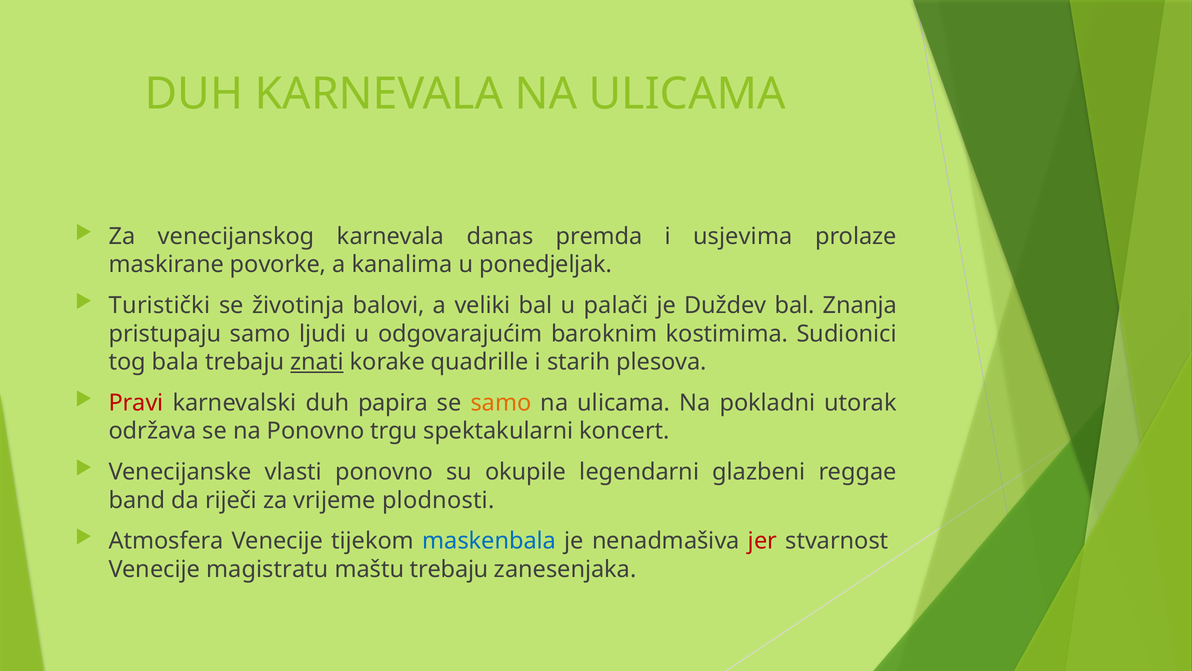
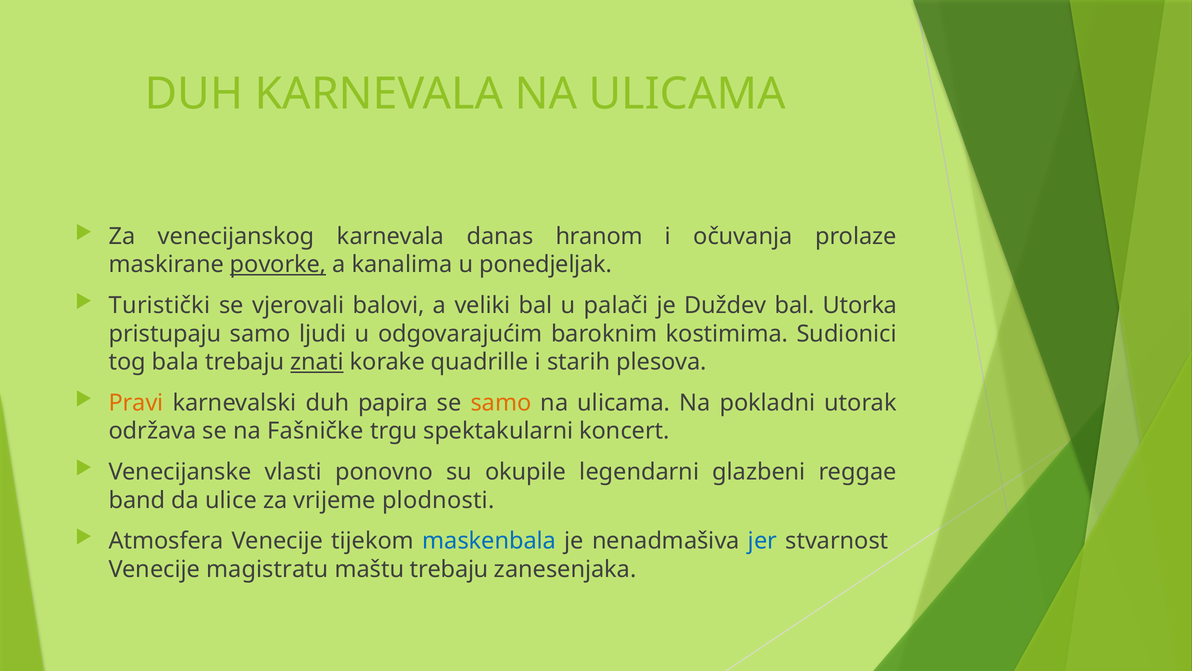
premda: premda -> hranom
usjevima: usjevima -> očuvanja
povorke underline: none -> present
životinja: životinja -> vjerovali
Znanja: Znanja -> Utorka
Pravi colour: red -> orange
na Ponovno: Ponovno -> Fašničke
riječi: riječi -> ulice
jer colour: red -> blue
